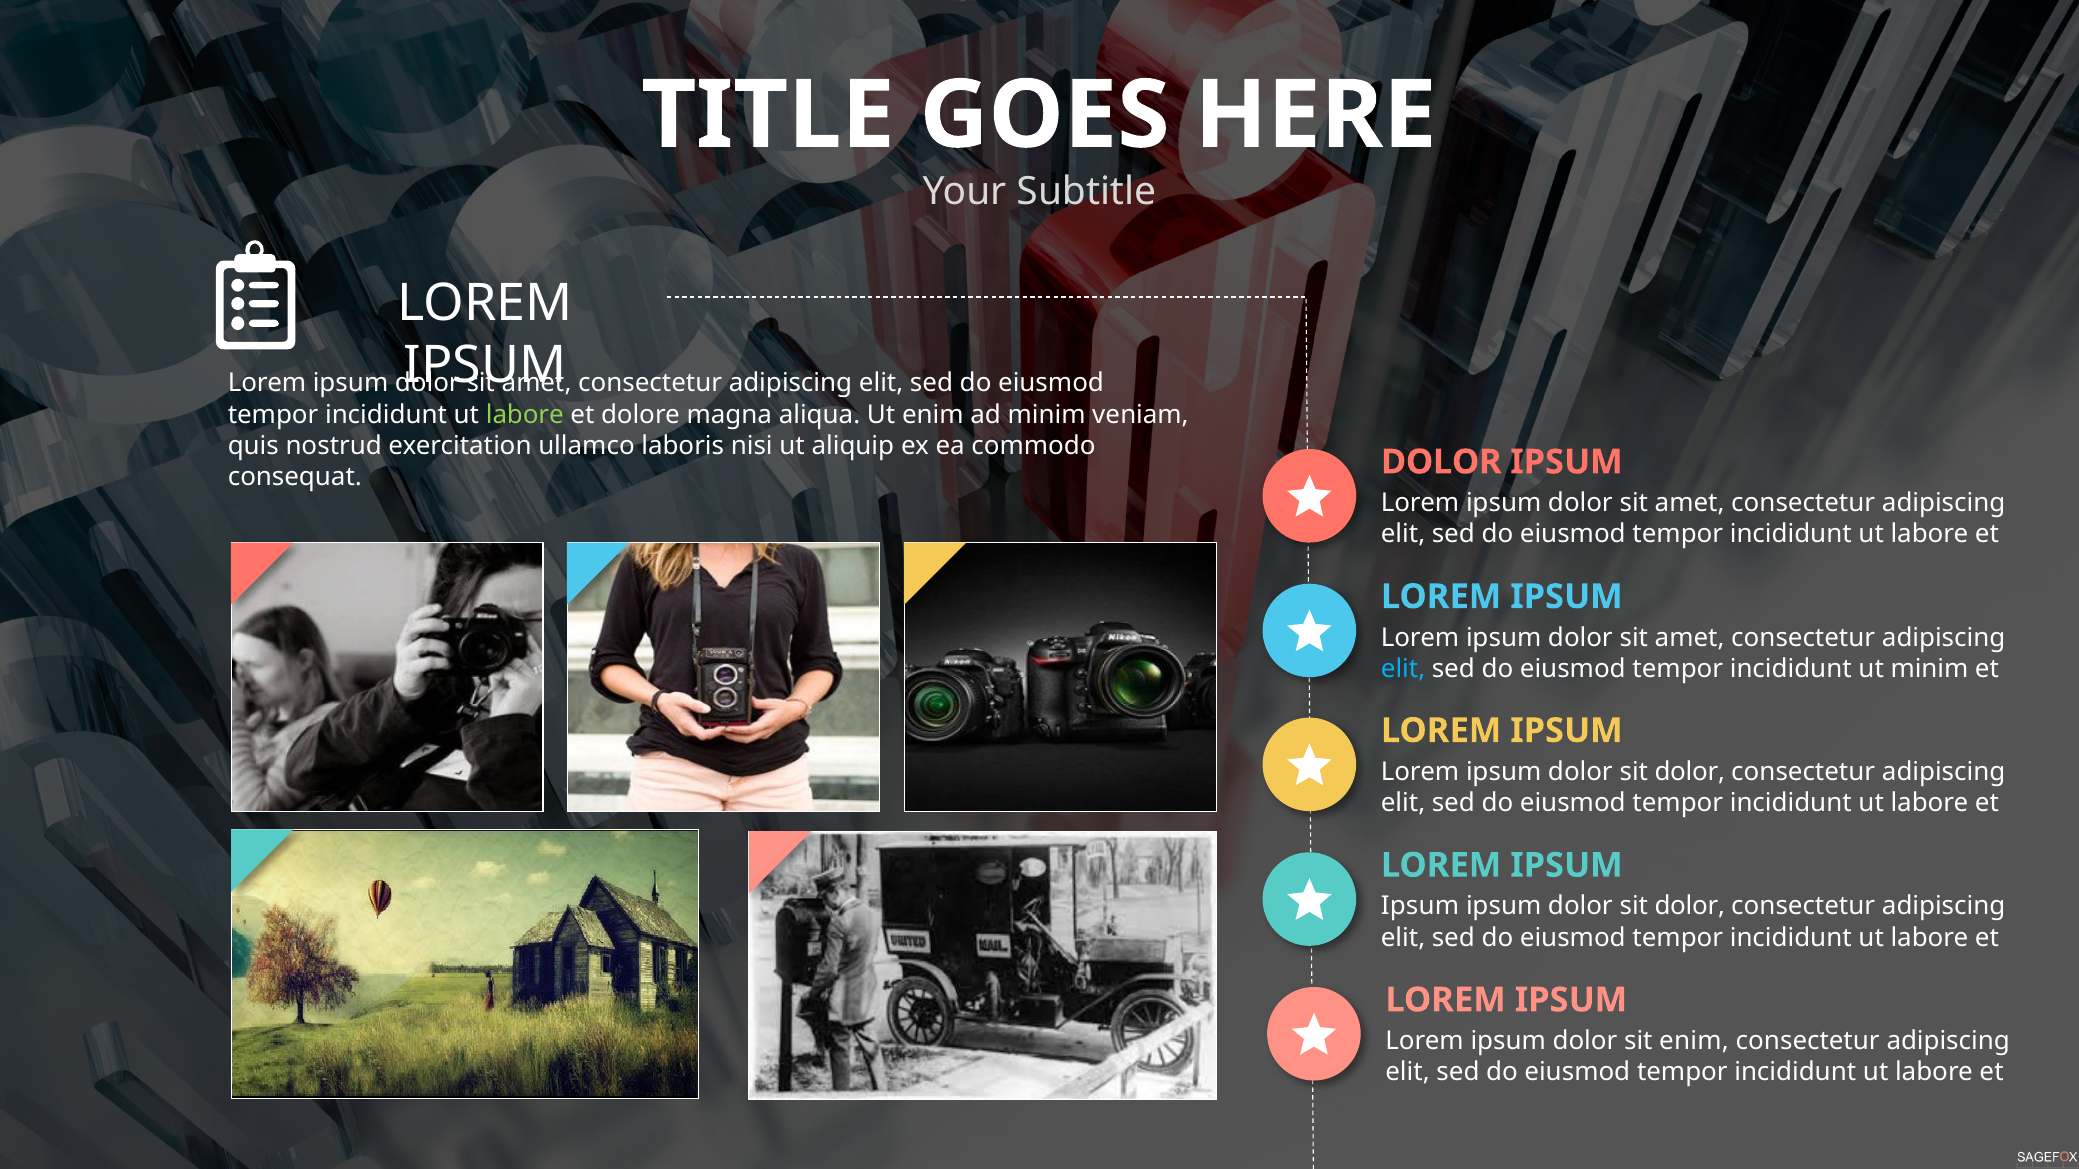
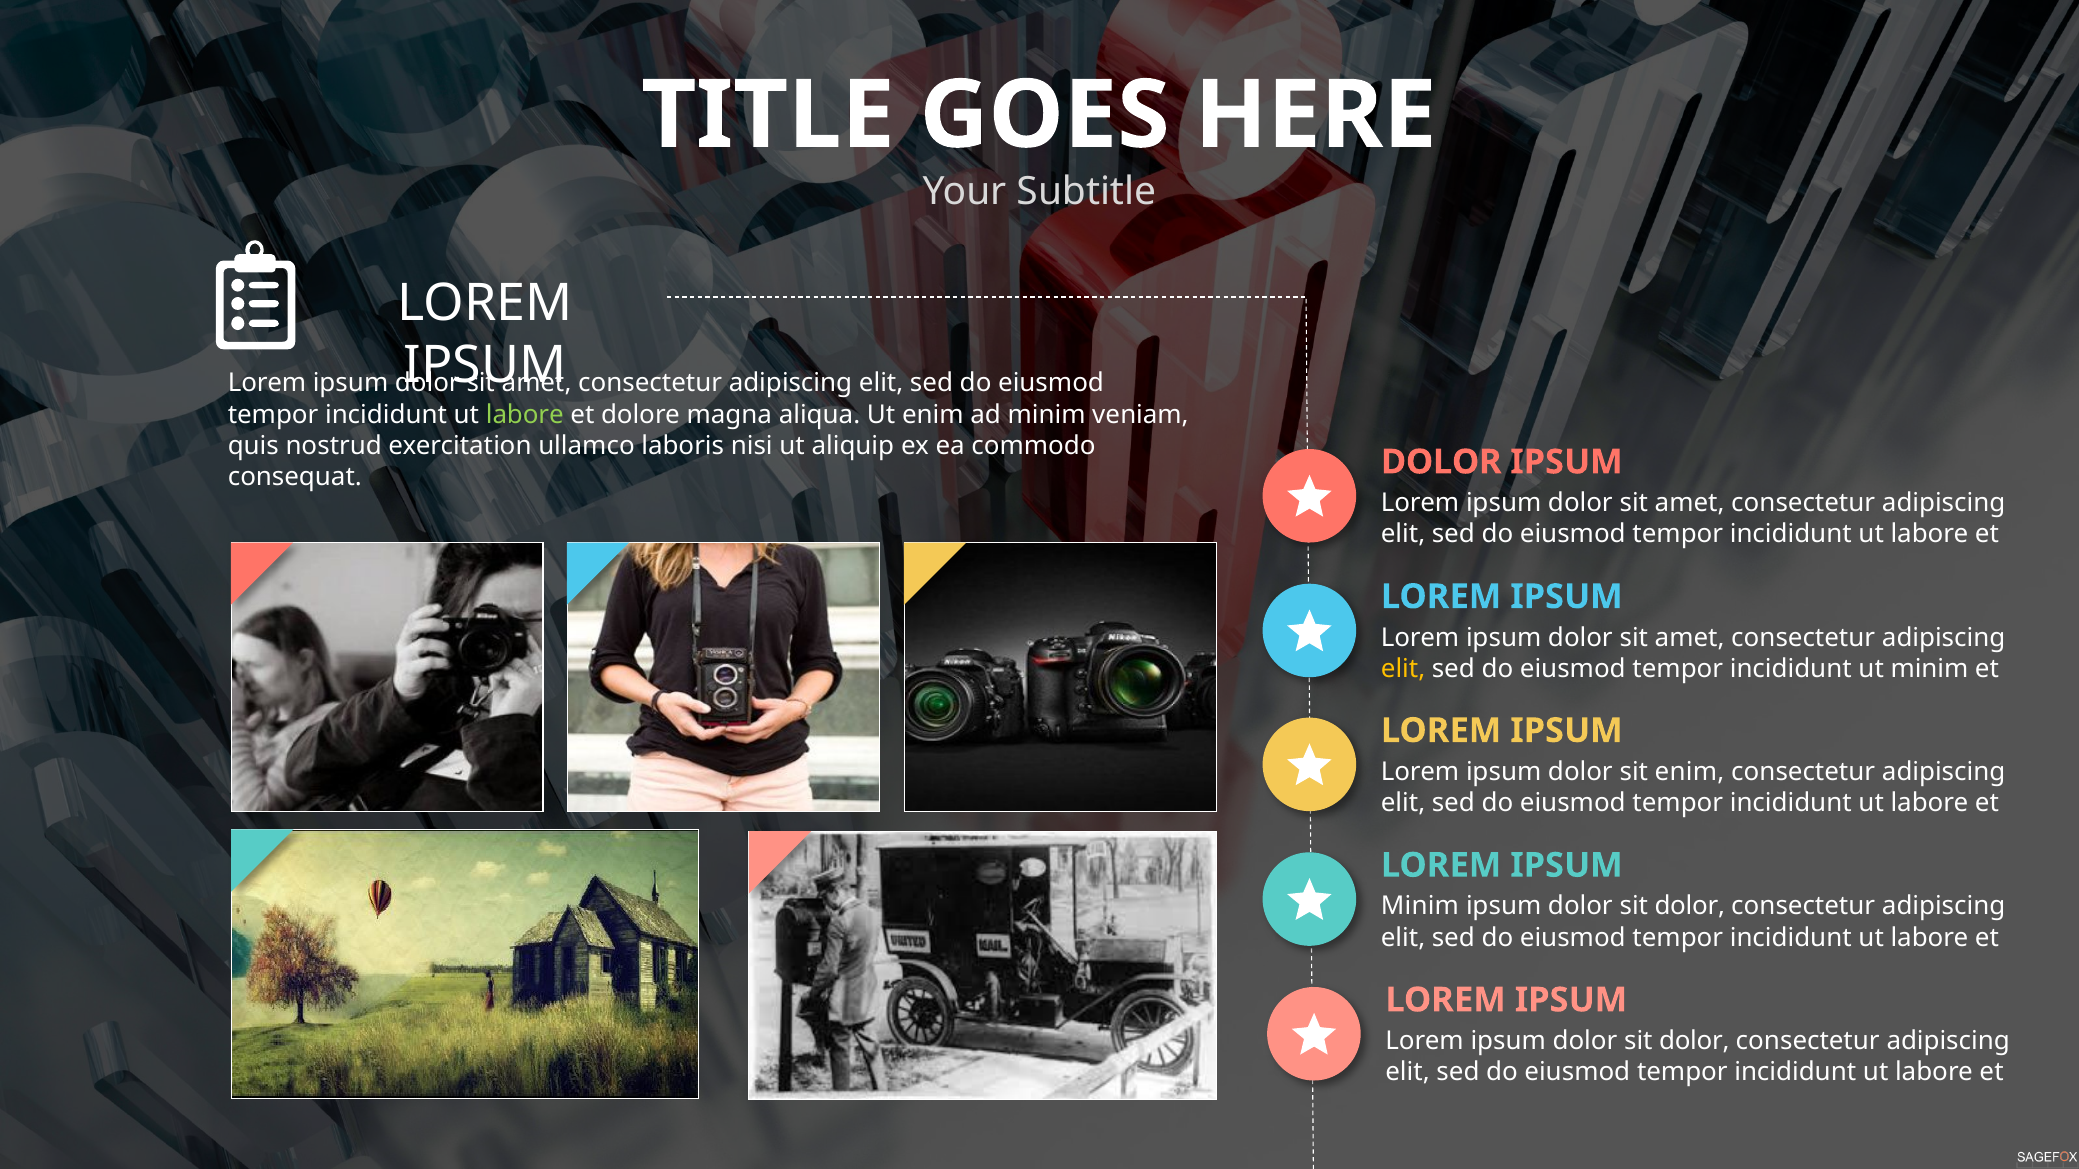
elit at (1403, 669) colour: light blue -> yellow
dolor at (1690, 772): dolor -> enim
Ipsum at (1420, 907): Ipsum -> Minim
enim at (1694, 1041): enim -> dolor
